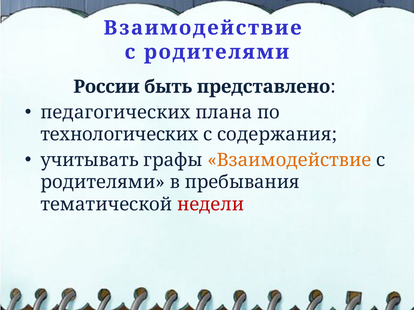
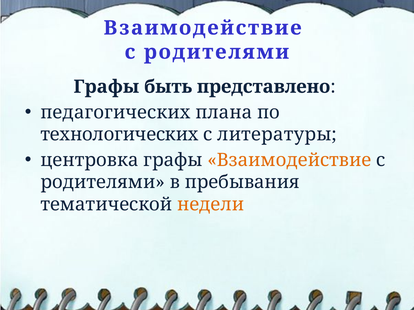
России at (107, 87): России -> Графы
содержания: содержания -> литературы
учитывать: учитывать -> центровка
недели colour: red -> orange
